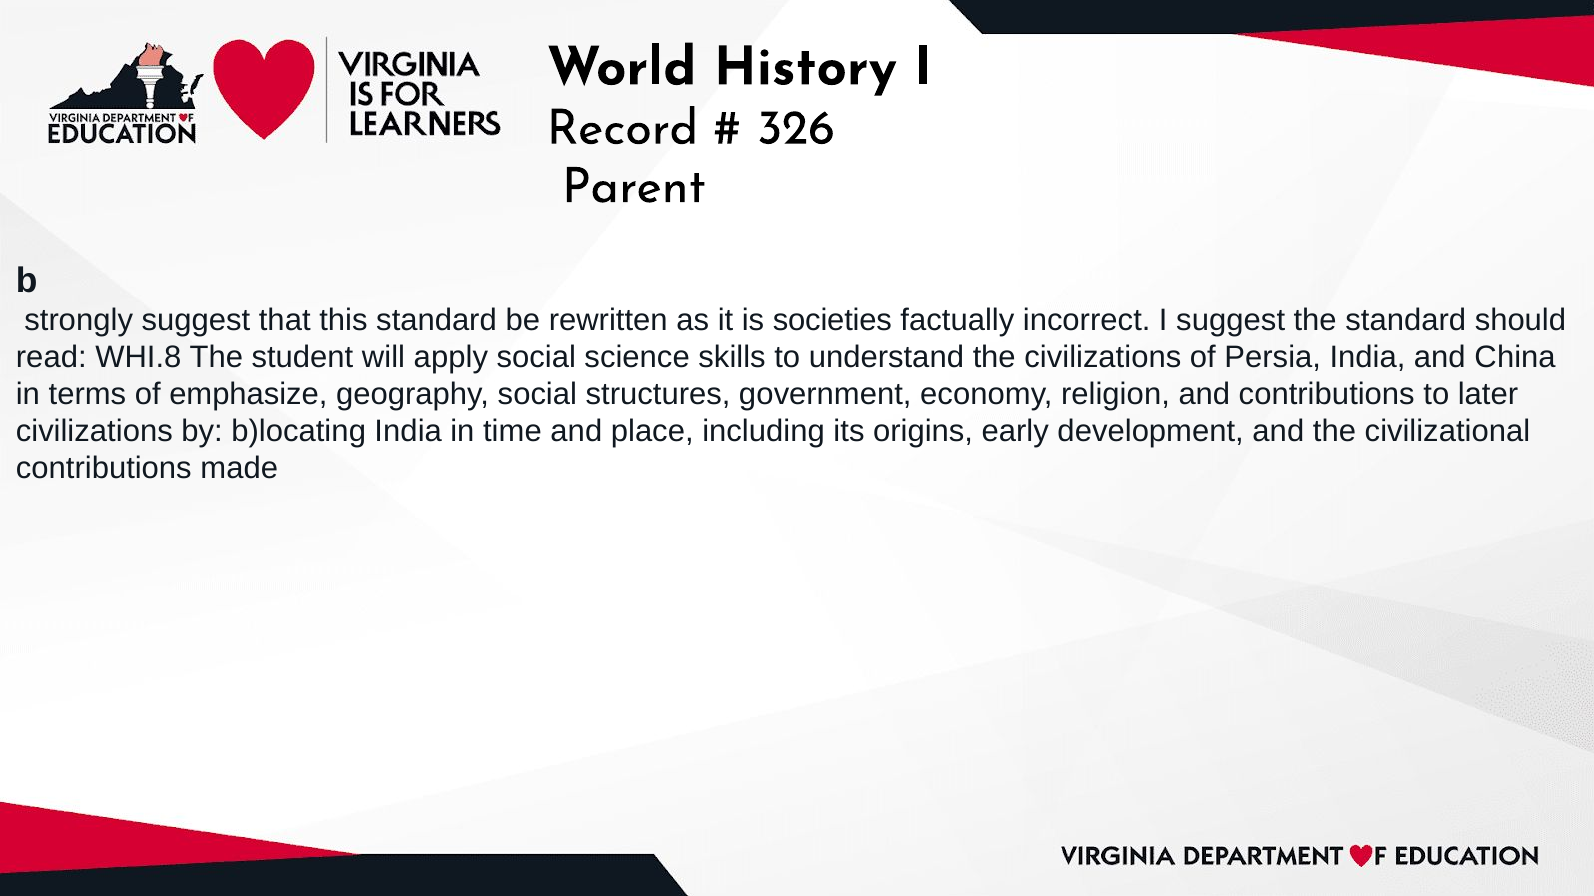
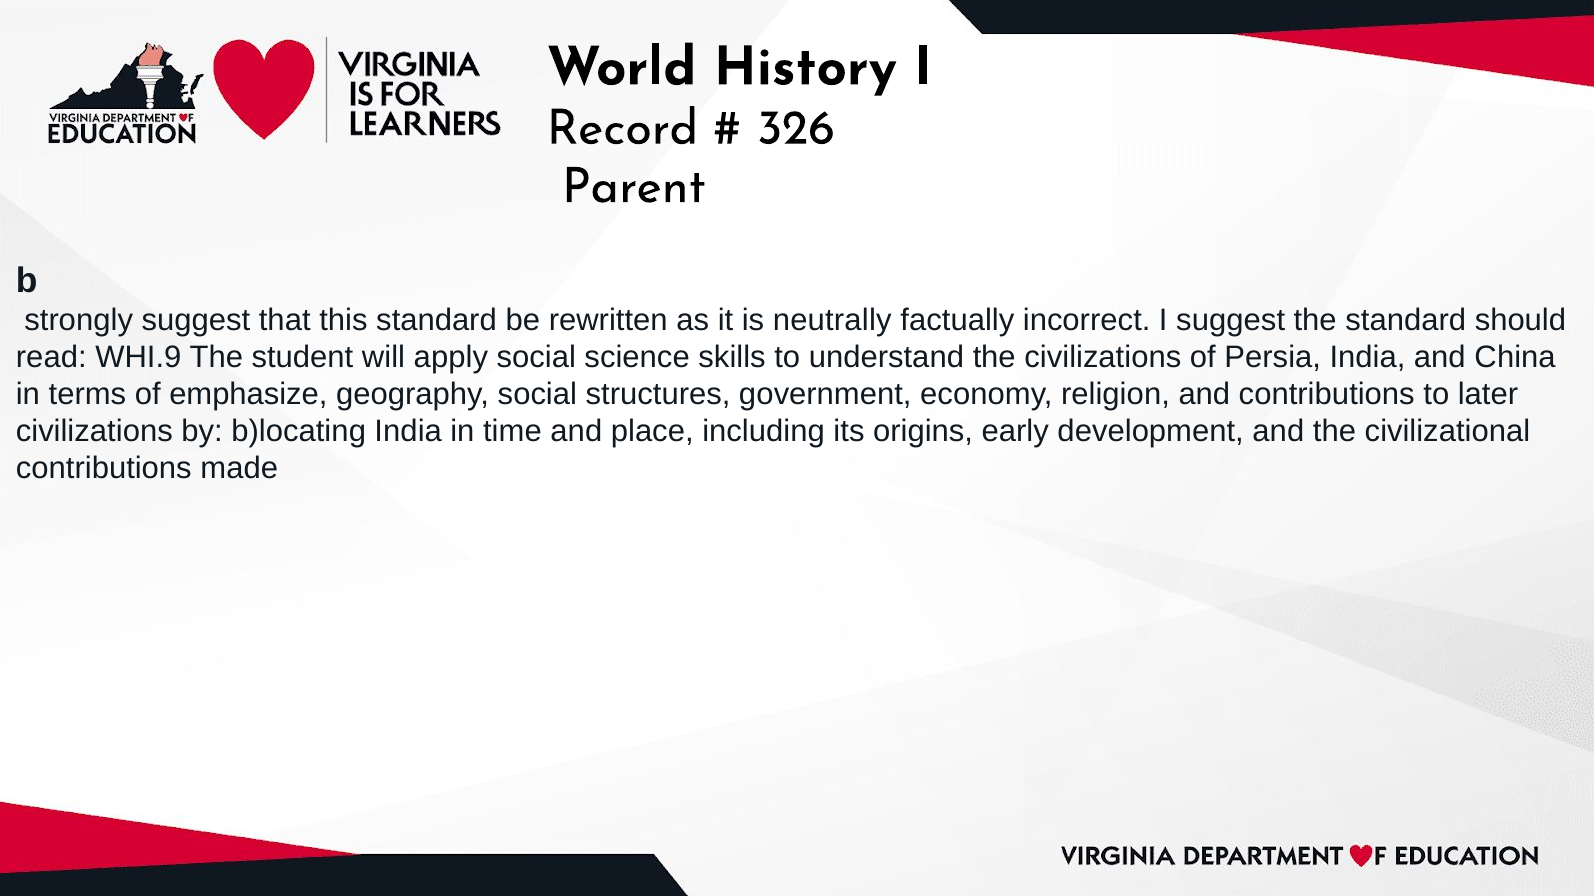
societies: societies -> neutrally
WHI.8: WHI.8 -> WHI.9
